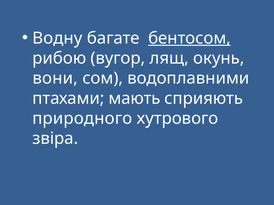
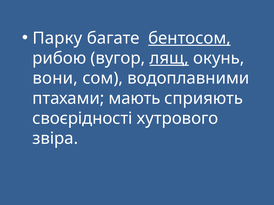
Водну: Водну -> Парку
лящ underline: none -> present
природного: природного -> своєрідності
